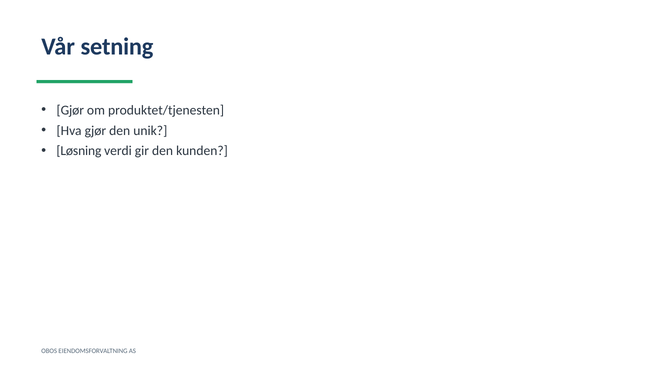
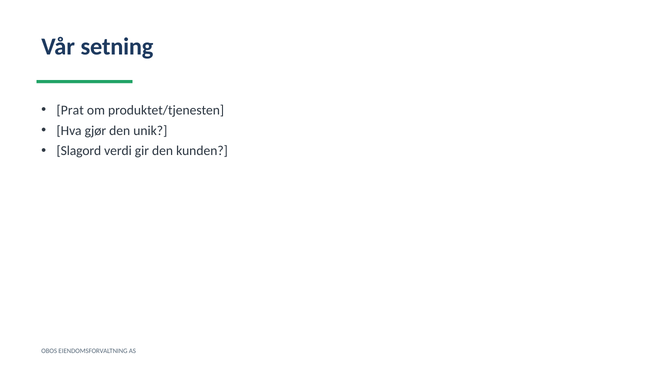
Gjør at (70, 110): Gjør -> Prat
Løsning: Løsning -> Slagord
